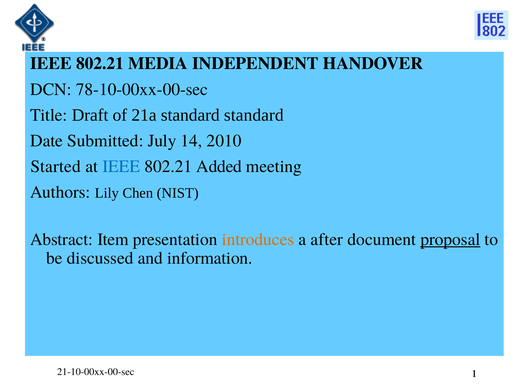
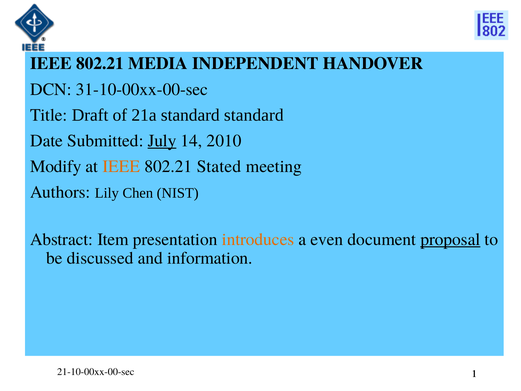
78-10-00xx-00-sec: 78-10-00xx-00-sec -> 31-10-00xx-00-sec
July underline: none -> present
Started: Started -> Modify
IEEE at (121, 166) colour: blue -> orange
Added: Added -> Stated
after: after -> even
